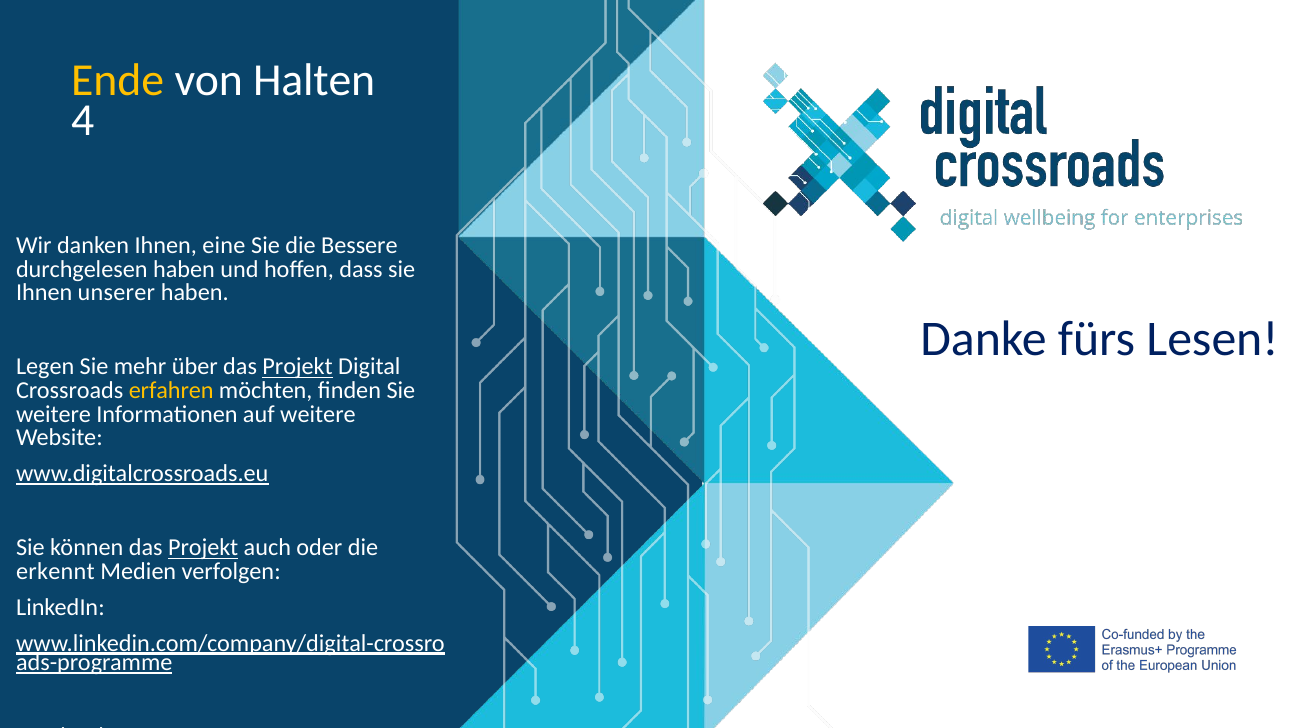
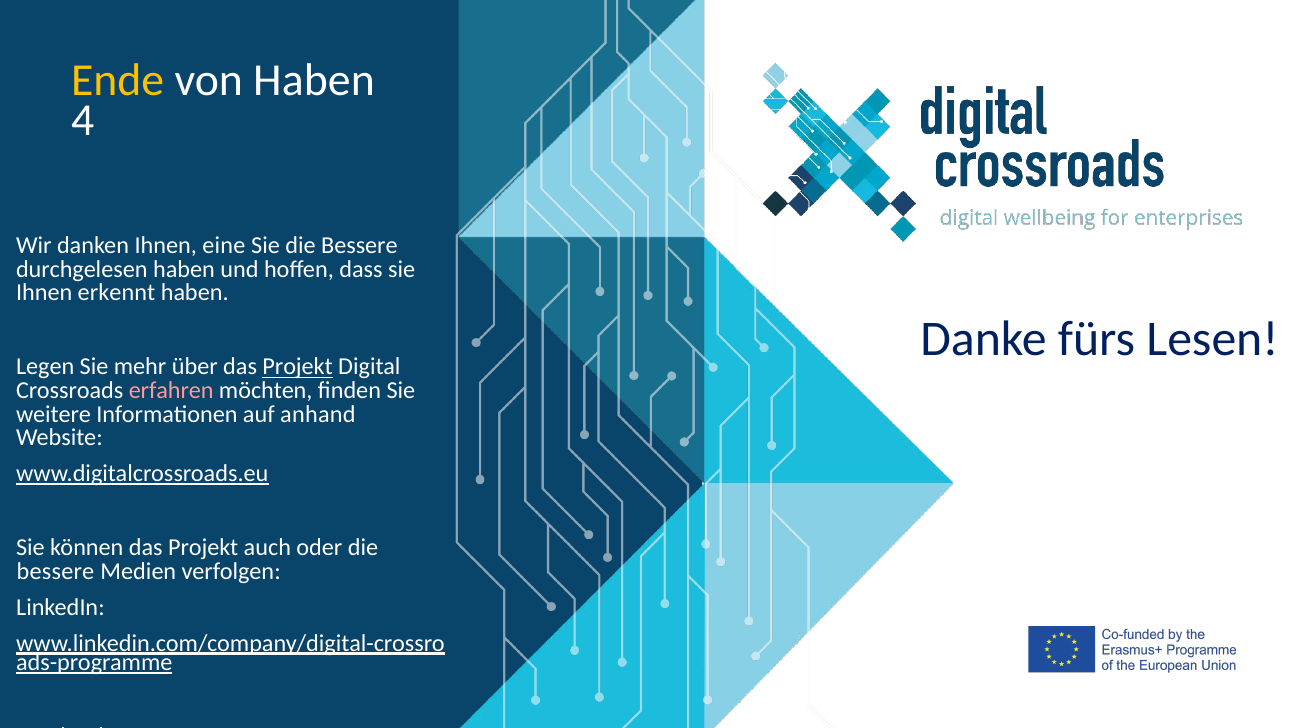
von Halten: Halten -> Haben
unserer: unserer -> erkennt
erfahren colour: yellow -> pink
auf weitere: weitere -> anhand
Projekt at (203, 547) underline: present -> none
erkennt at (55, 571): erkennt -> bessere
